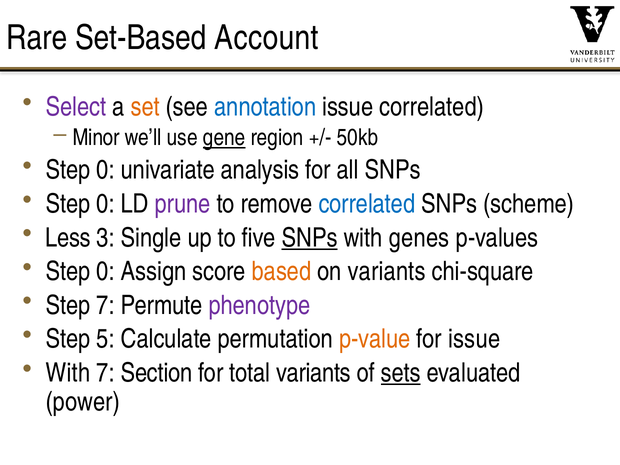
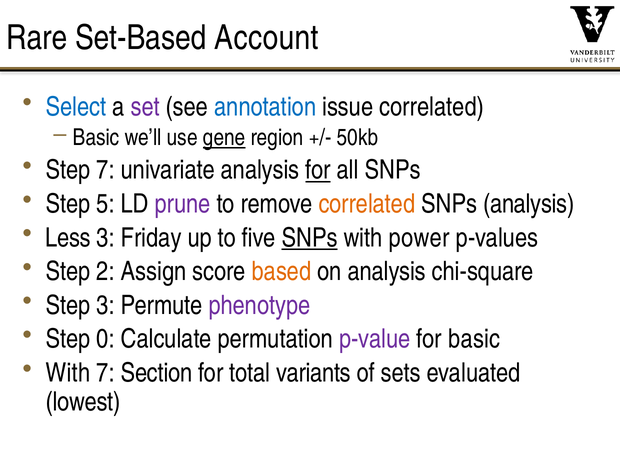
Select colour: purple -> blue
set colour: orange -> purple
Minor at (96, 138): Minor -> Basic
0 at (106, 170): 0 -> 7
for at (318, 170) underline: none -> present
0 at (106, 204): 0 -> 5
correlated at (367, 204) colour: blue -> orange
SNPs scheme: scheme -> analysis
Single: Single -> Friday
genes: genes -> power
0 at (106, 272): 0 -> 2
on variants: variants -> analysis
Step 7: 7 -> 3
5: 5 -> 0
p-value colour: orange -> purple
for issue: issue -> basic
sets underline: present -> none
power: power -> lowest
